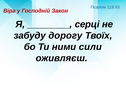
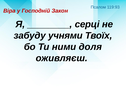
дорогу: дорогу -> учнями
сили: сили -> доля
